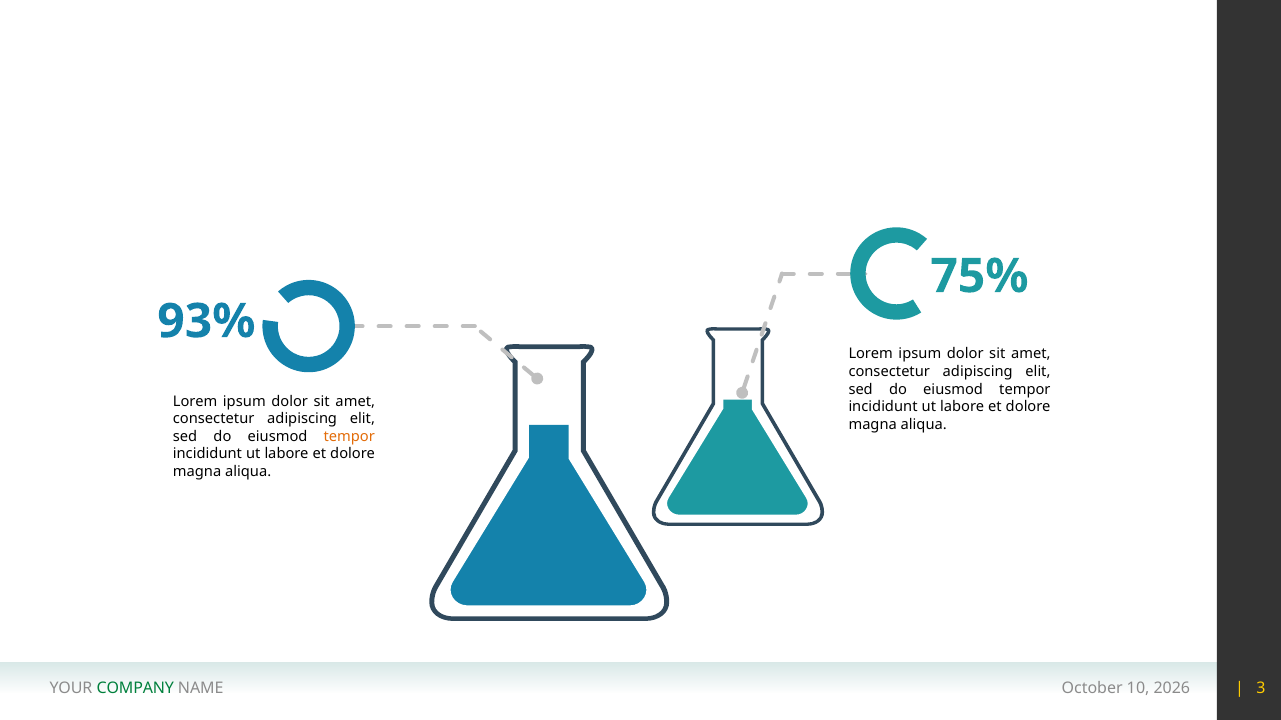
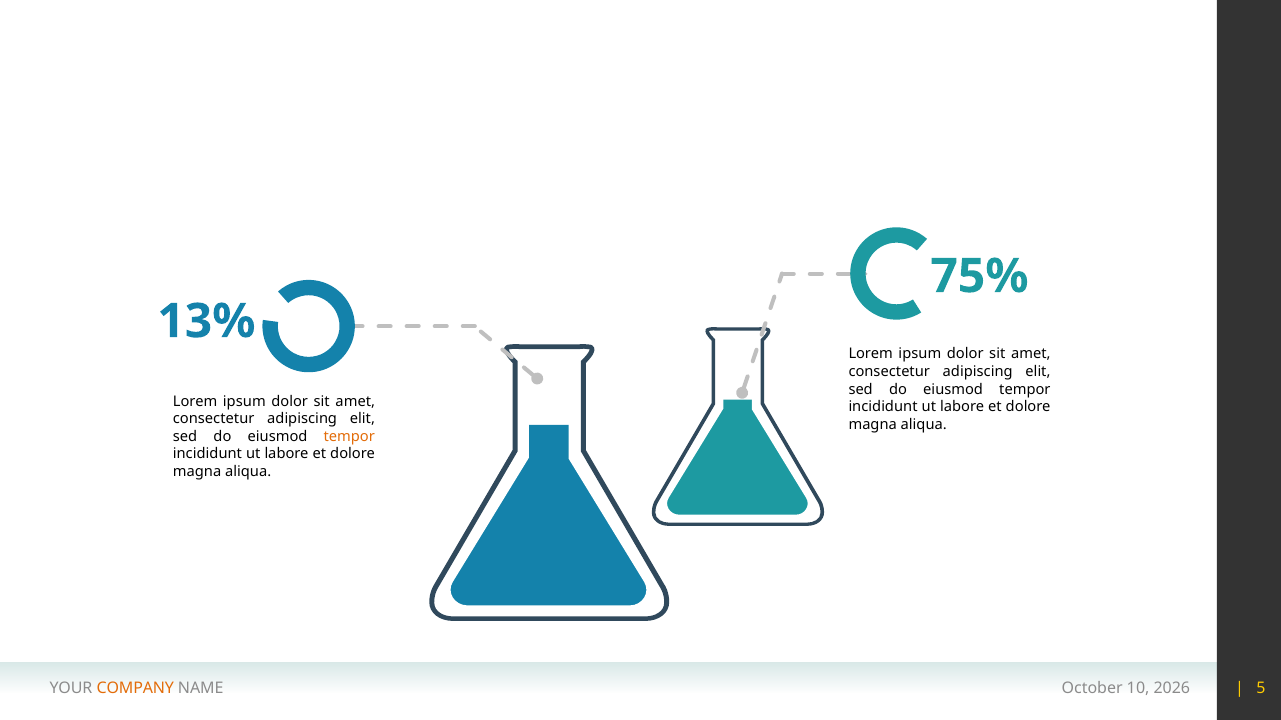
93%: 93% -> 13%
COMPANY colour: green -> orange
3: 3 -> 5
